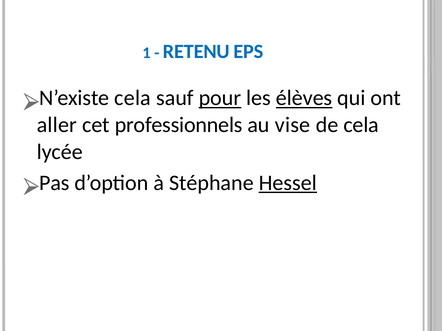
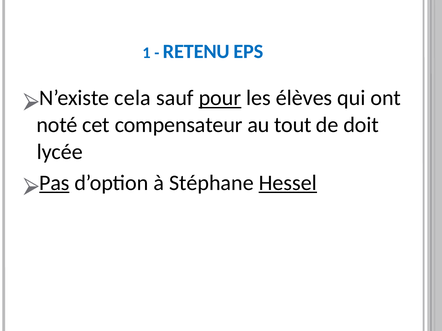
élèves underline: present -> none
aller: aller -> noté
professionnels: professionnels -> compensateur
vise: vise -> tout
de cela: cela -> doit
Pas underline: none -> present
